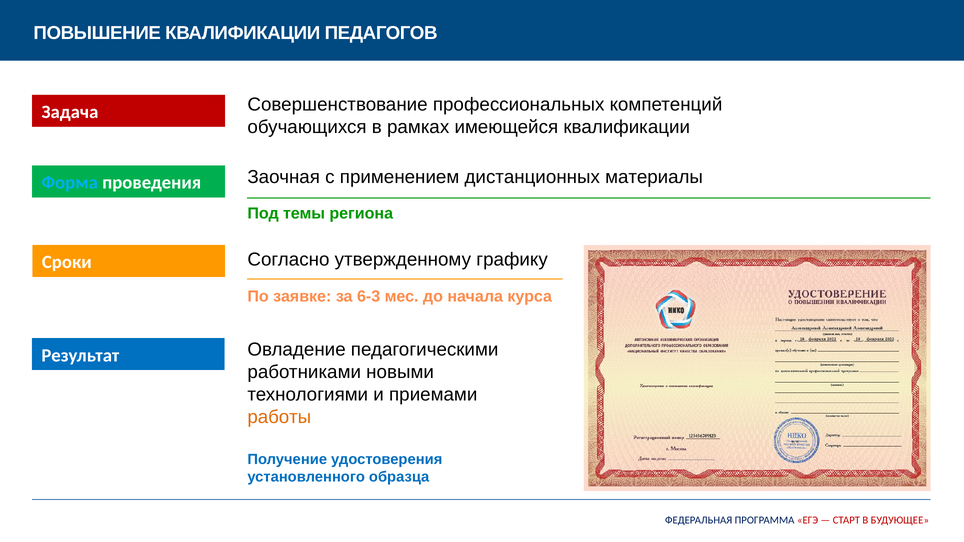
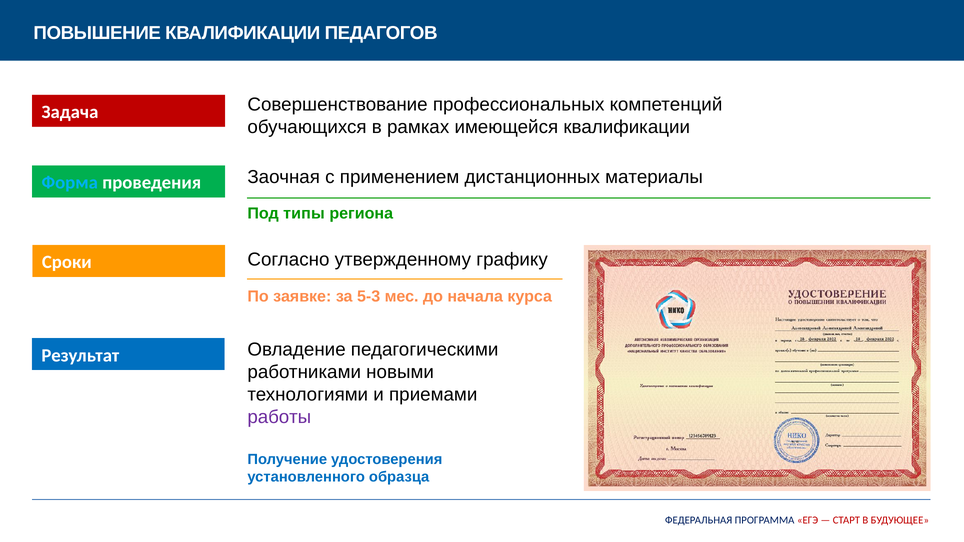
темы: темы -> типы
6-3: 6-3 -> 5-3
работы colour: orange -> purple
